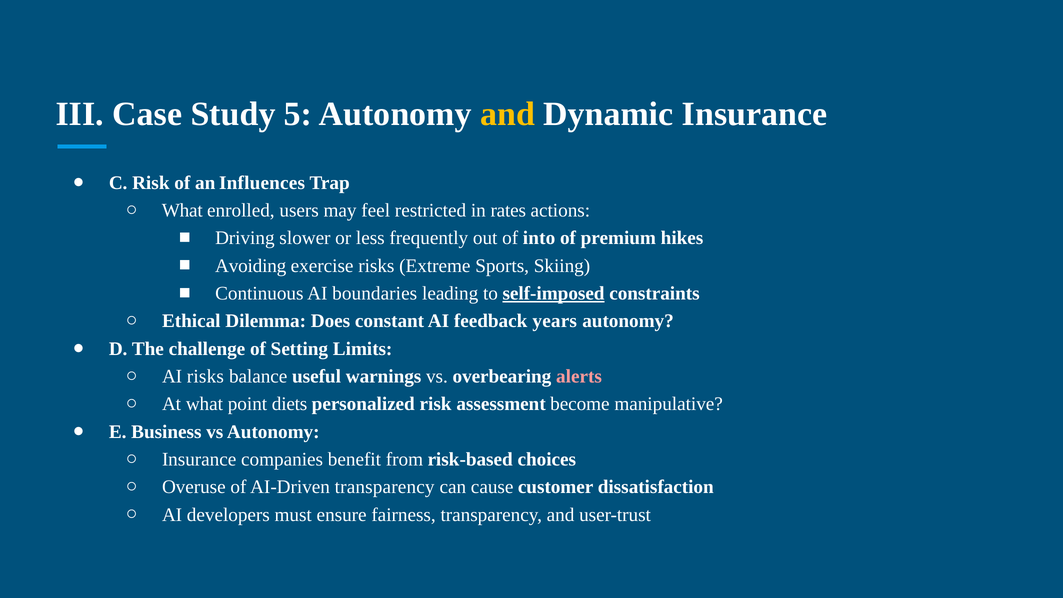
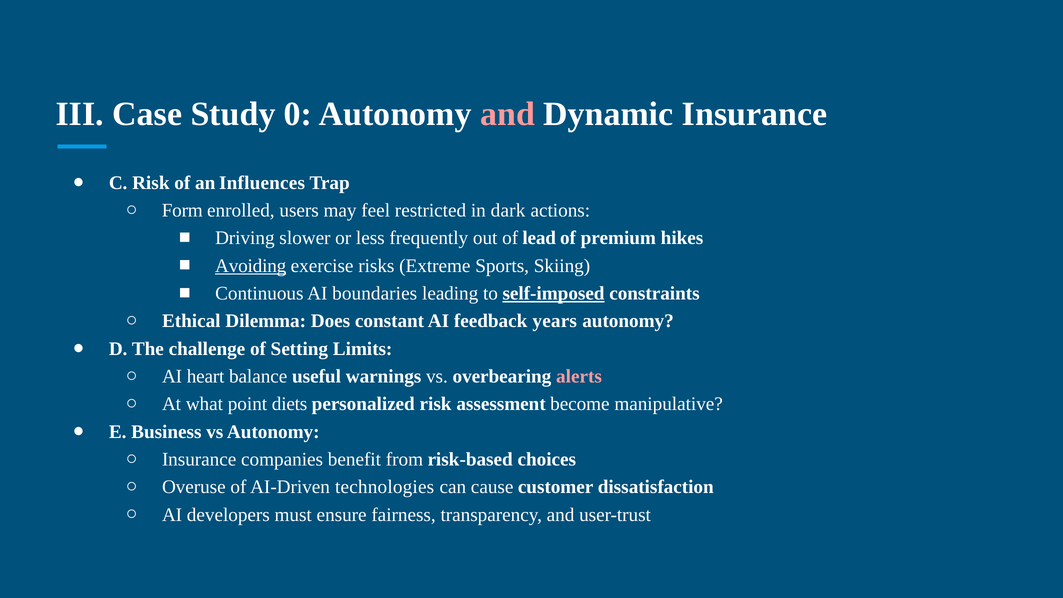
5: 5 -> 0
and at (508, 114) colour: yellow -> pink
What at (182, 210): What -> Form
rates: rates -> dark
into: into -> lead
Avoiding underline: none -> present
AI risks: risks -> heart
AI-Driven transparency: transparency -> technologies
